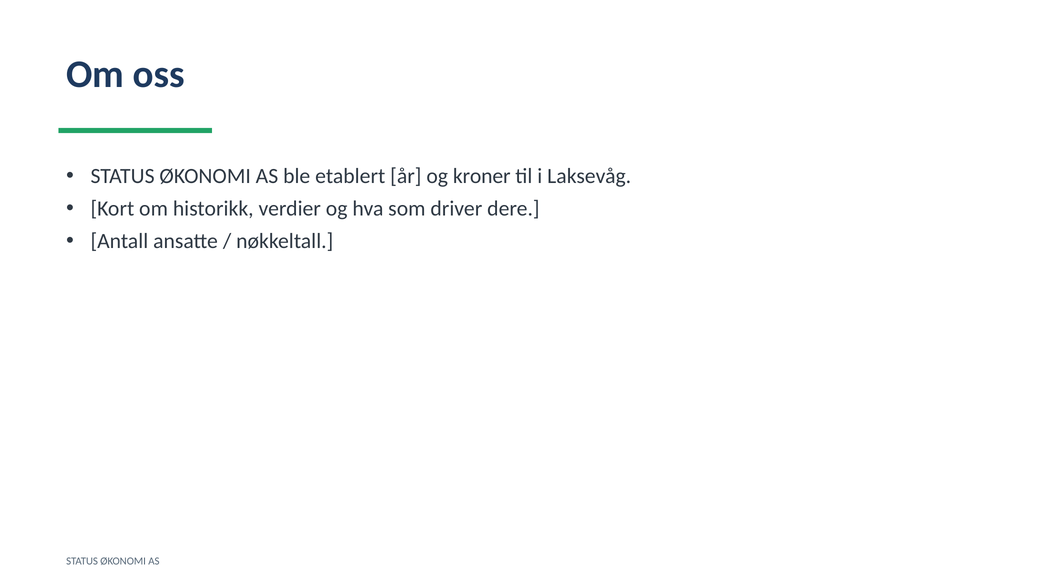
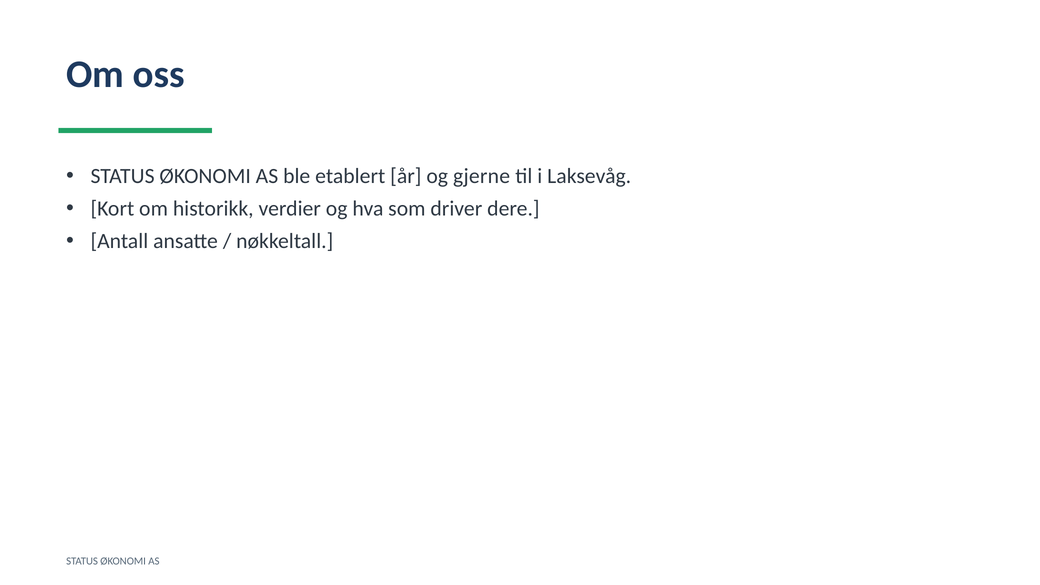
kroner: kroner -> gjerne
